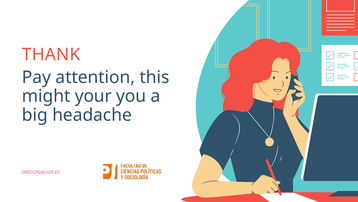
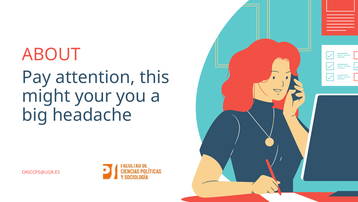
THANK: THANK -> ABOUT
